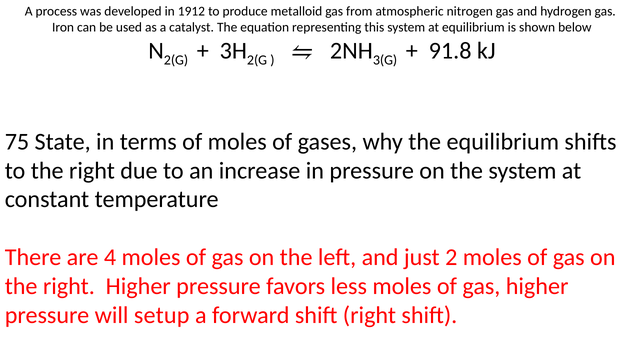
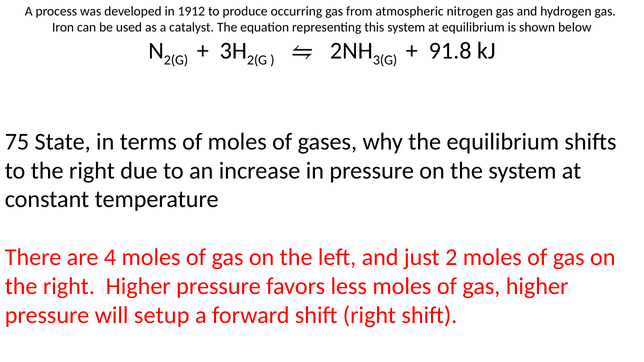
metalloid: metalloid -> occurring
